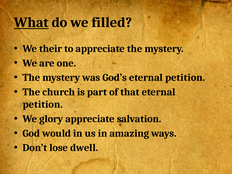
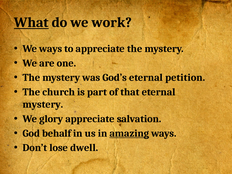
filled: filled -> work
We their: their -> ways
petition at (43, 104): petition -> mystery
would: would -> behalf
amazing underline: none -> present
